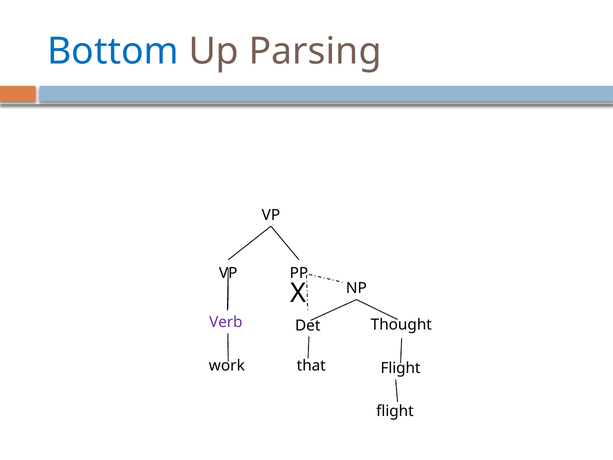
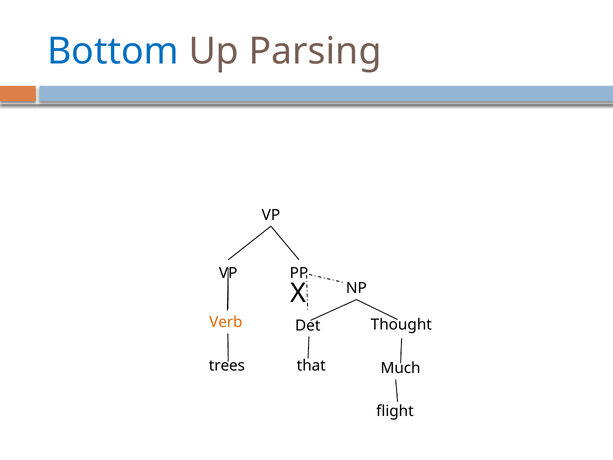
Verb colour: purple -> orange
work: work -> trees
Flight at (401, 368): Flight -> Much
